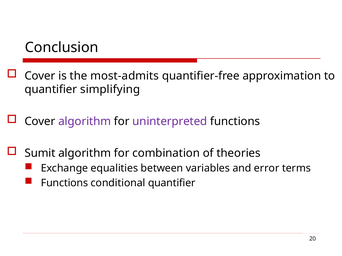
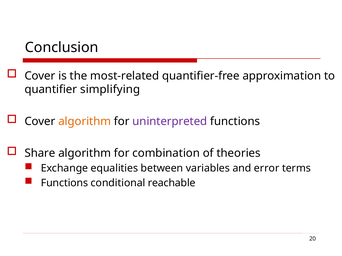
most-admits: most-admits -> most-related
algorithm at (85, 122) colour: purple -> orange
Sumit: Sumit -> Share
conditional quantifier: quantifier -> reachable
